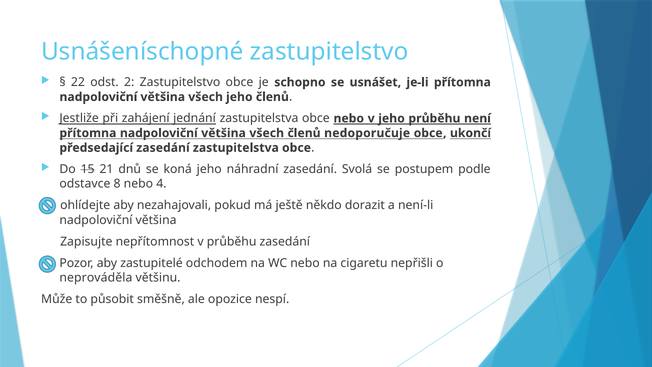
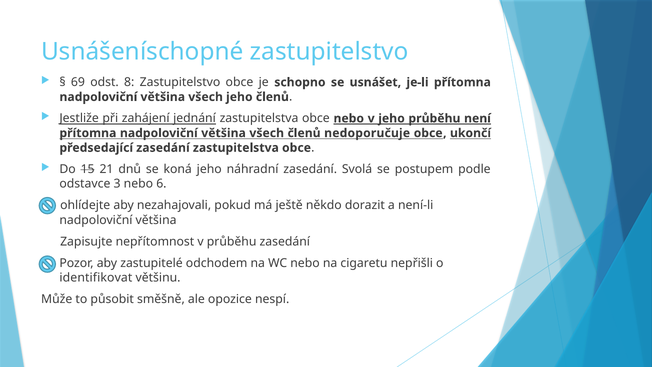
22: 22 -> 69
2: 2 -> 8
8: 8 -> 3
4: 4 -> 6
neprováděla: neprováděla -> identifikovat
